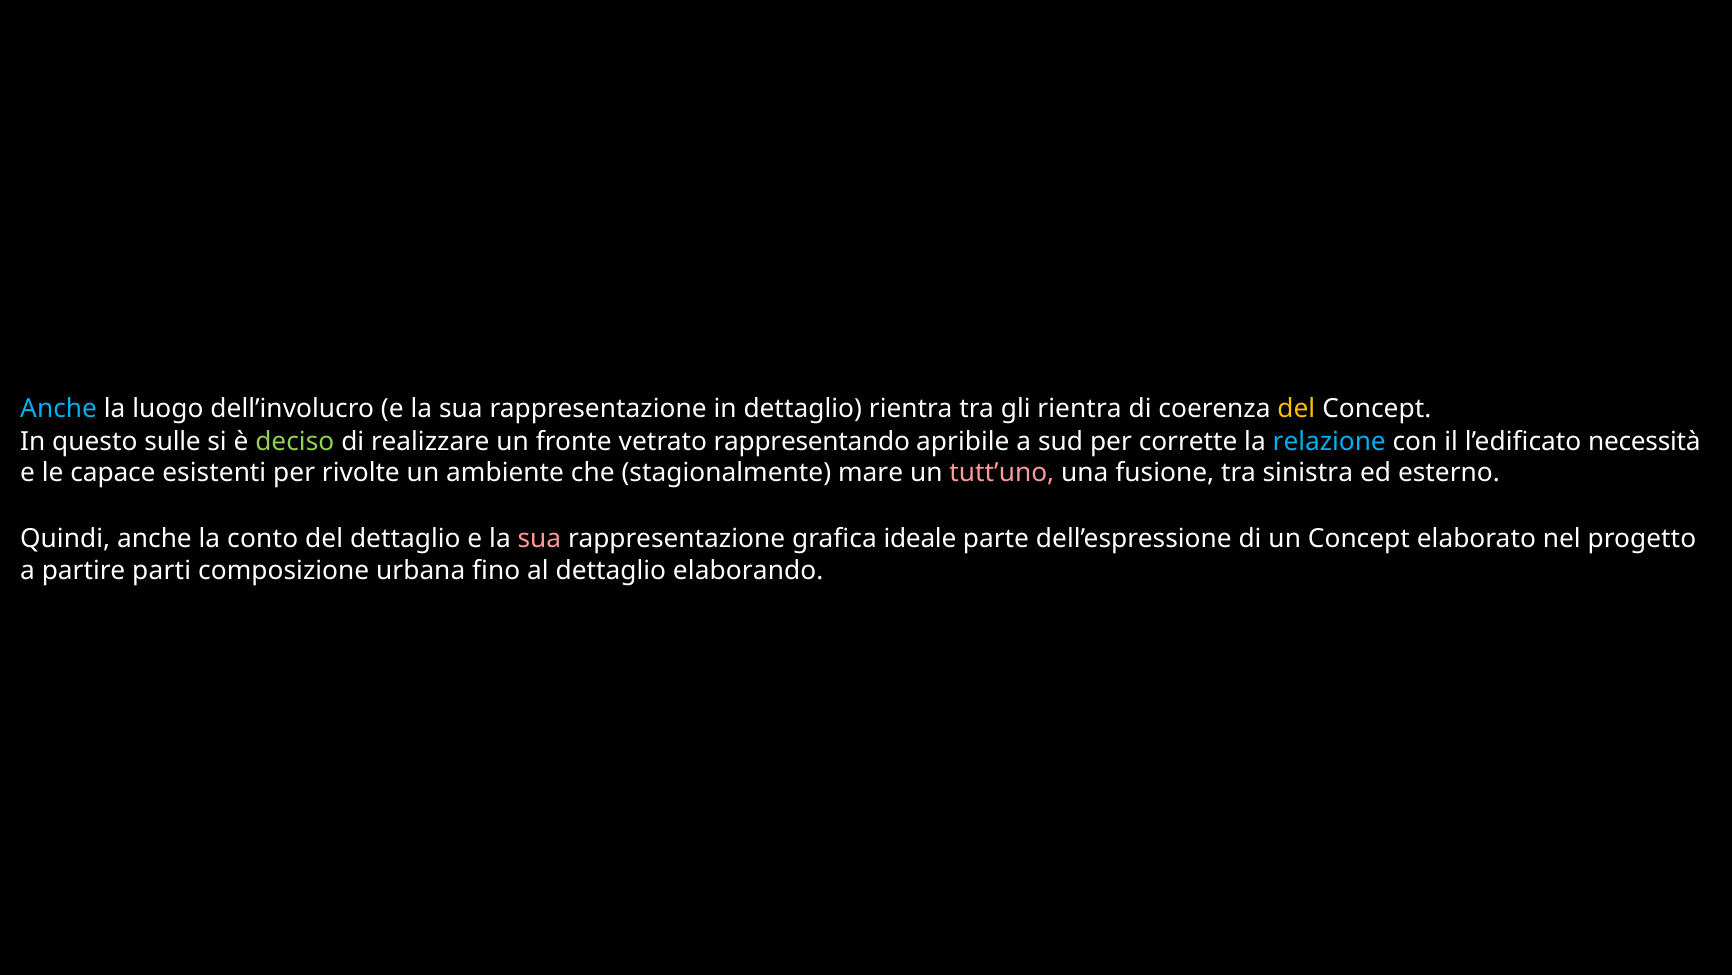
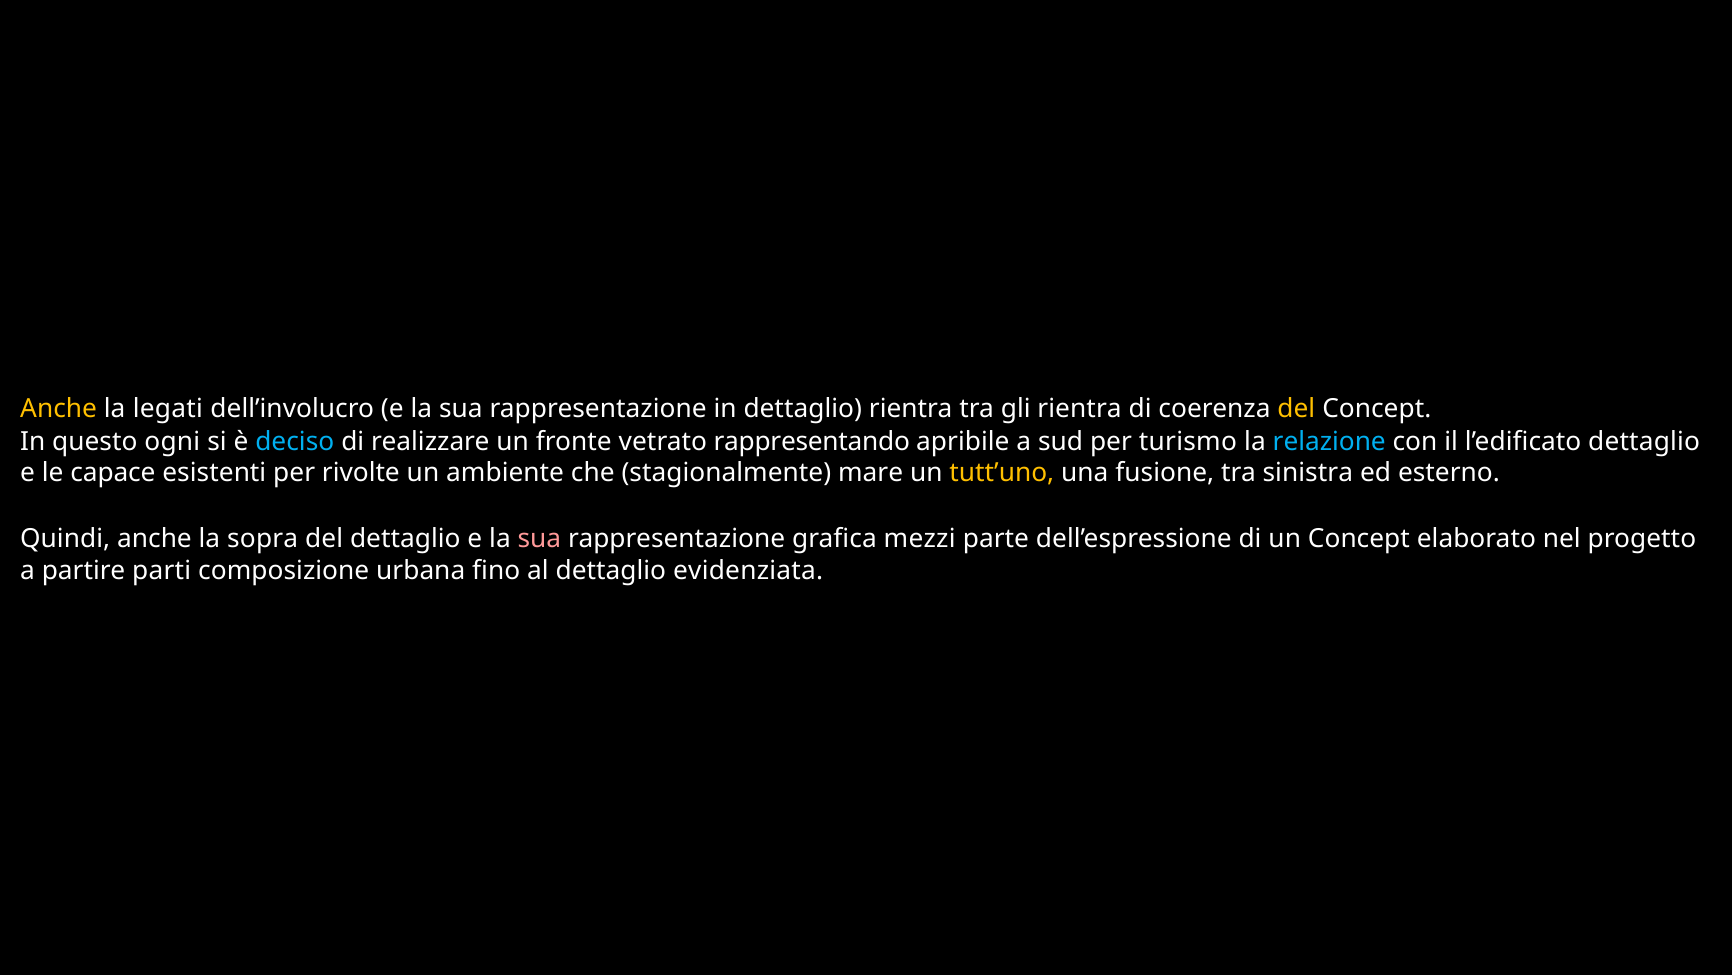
Anche at (59, 408) colour: light blue -> yellow
luogo: luogo -> legati
sulle: sulle -> ogni
deciso colour: light green -> light blue
corrette: corrette -> turismo
l’edificato necessità: necessità -> dettaglio
tutt’uno colour: pink -> yellow
conto: conto -> sopra
ideale: ideale -> mezzi
elaborando: elaborando -> evidenziata
